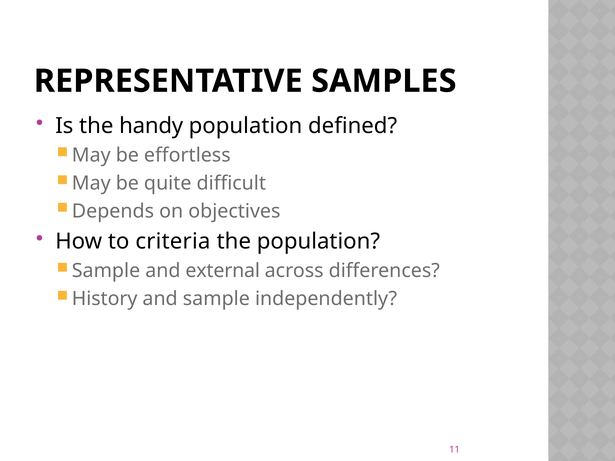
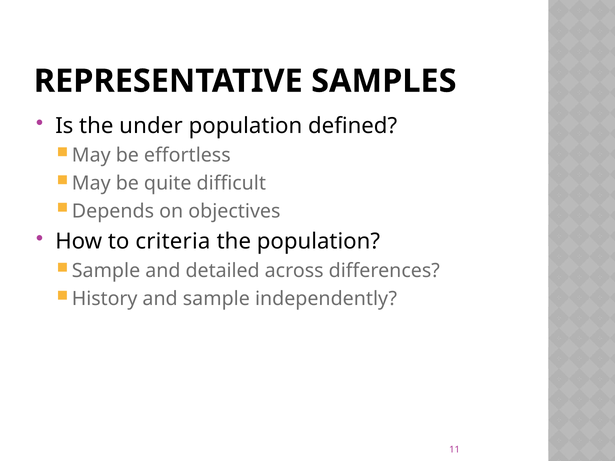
handy: handy -> under
external: external -> detailed
